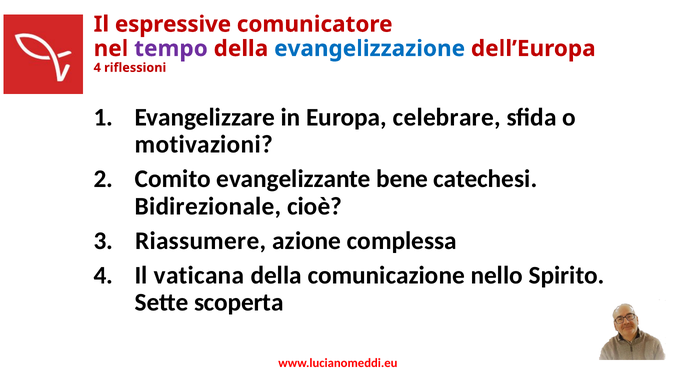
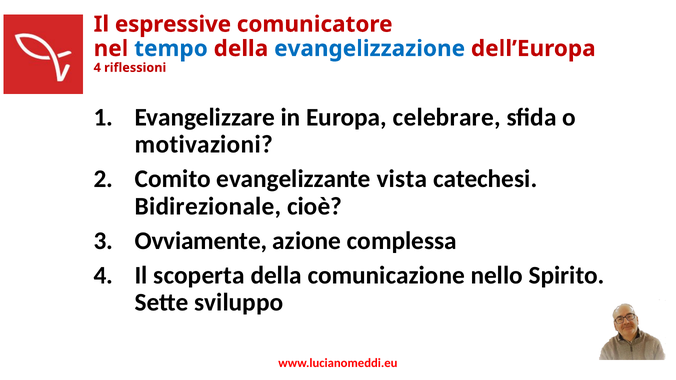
tempo colour: purple -> blue
bene: bene -> vista
Riassumere: Riassumere -> Ovviamente
vaticana: vaticana -> scoperta
scoperta: scoperta -> sviluppo
